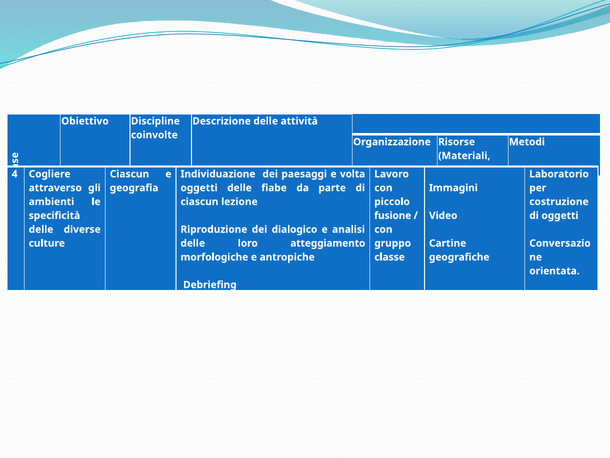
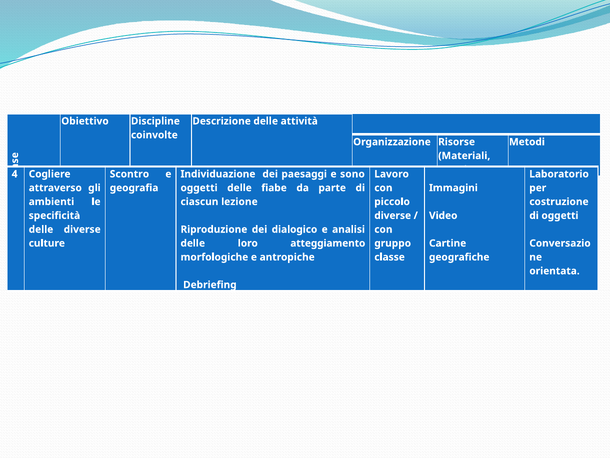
Ciascun at (129, 174): Ciascun -> Scontro
volta: volta -> sono
fusione at (393, 215): fusione -> diverse
